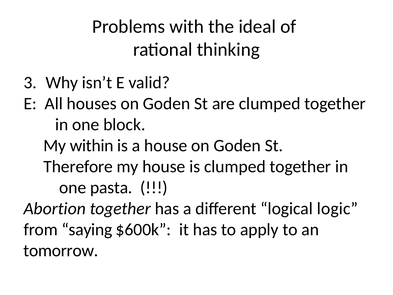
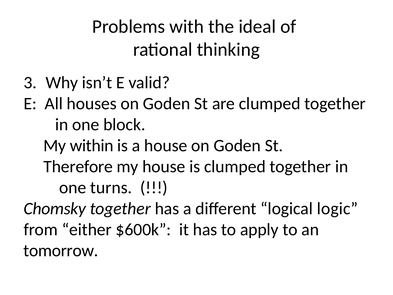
pasta: pasta -> turns
Abortion: Abortion -> Chomsky
saying: saying -> either
